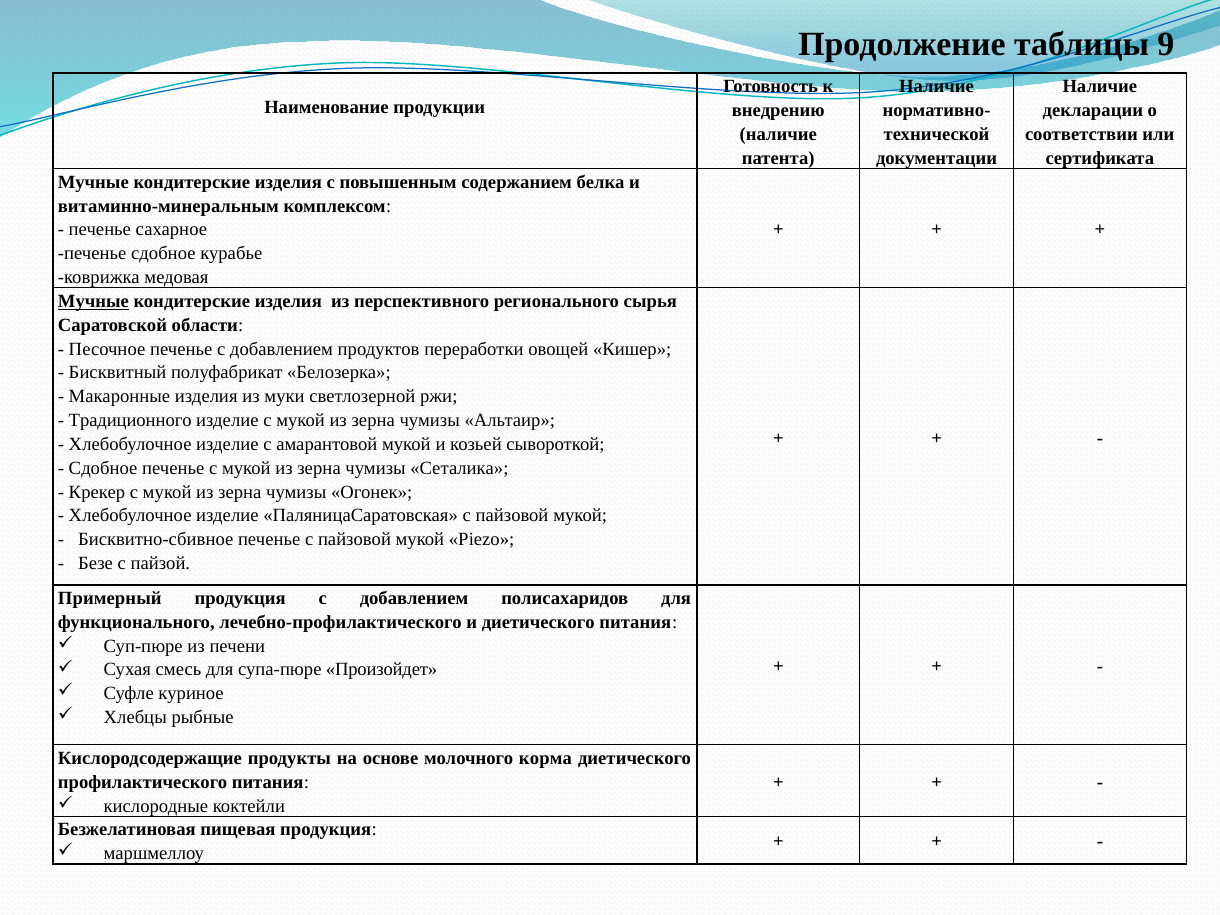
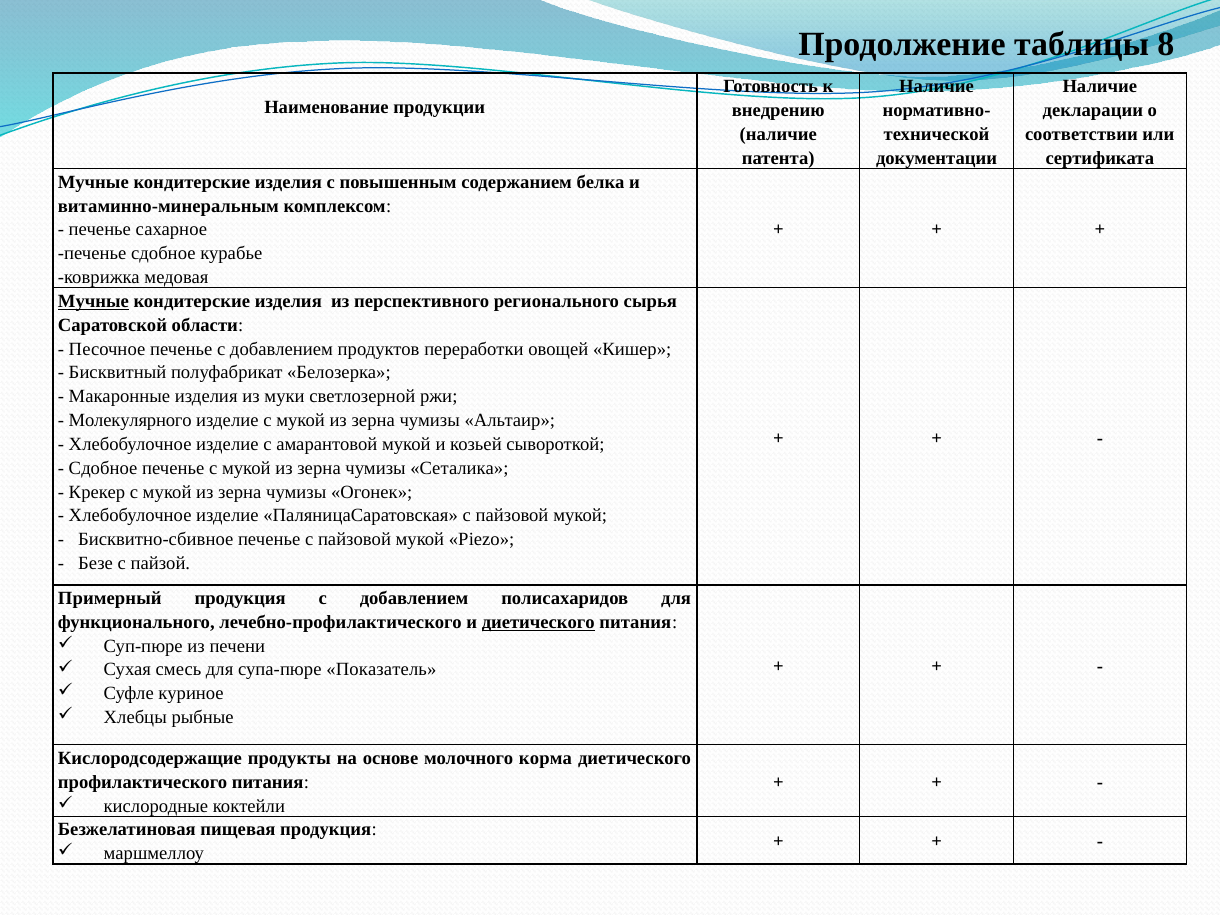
9: 9 -> 8
Традиционного: Традиционного -> Молекулярного
диетического at (538, 622) underline: none -> present
Произойдет: Произойдет -> Показатель
